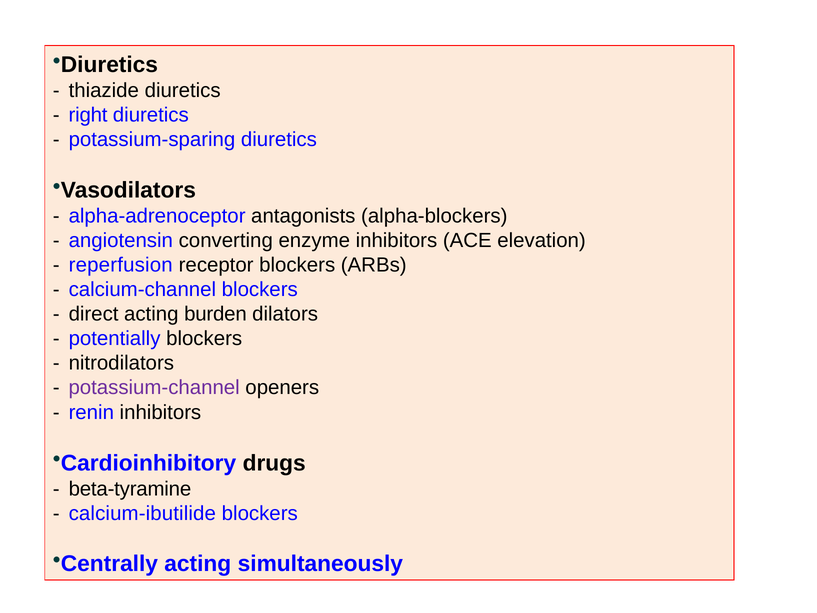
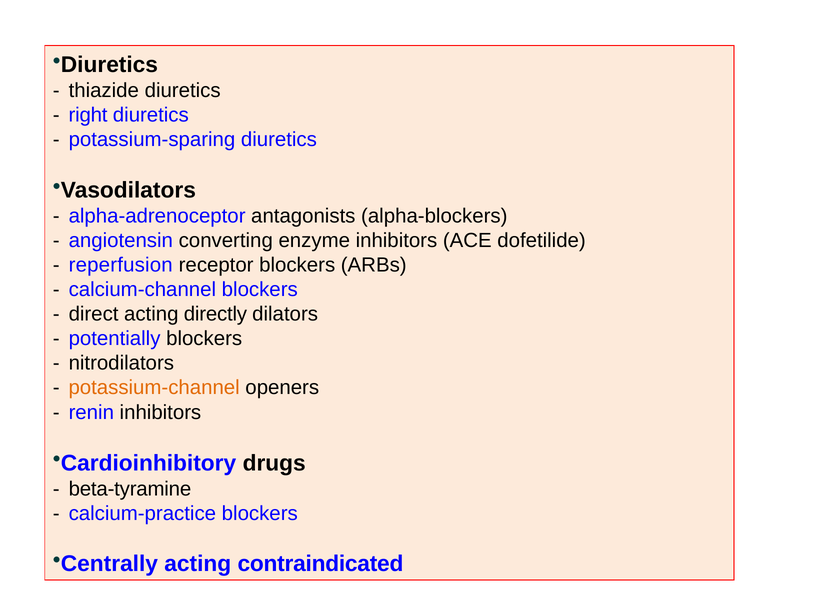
elevation: elevation -> dofetilide
burden: burden -> directly
potassium-channel colour: purple -> orange
calcium-ibutilide: calcium-ibutilide -> calcium-practice
simultaneously: simultaneously -> contraindicated
